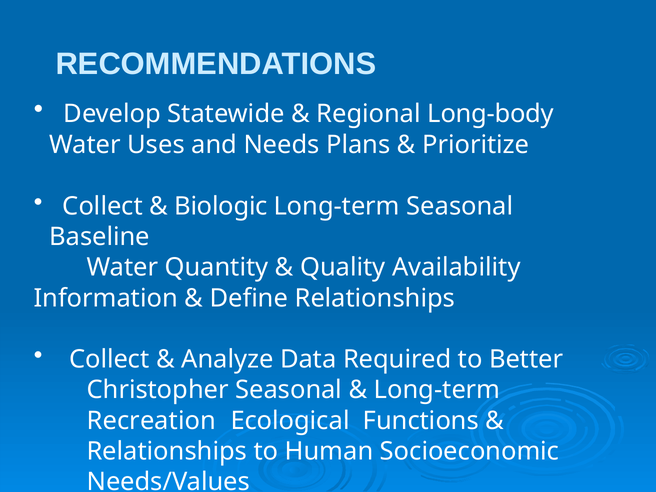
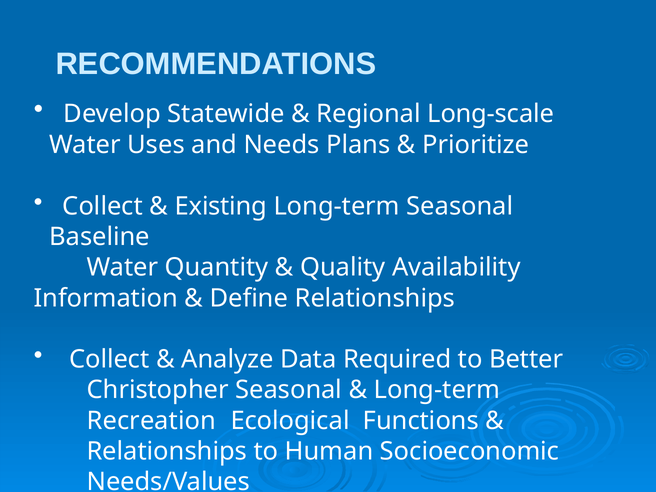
Long-body: Long-body -> Long-scale
Biologic: Biologic -> Existing
